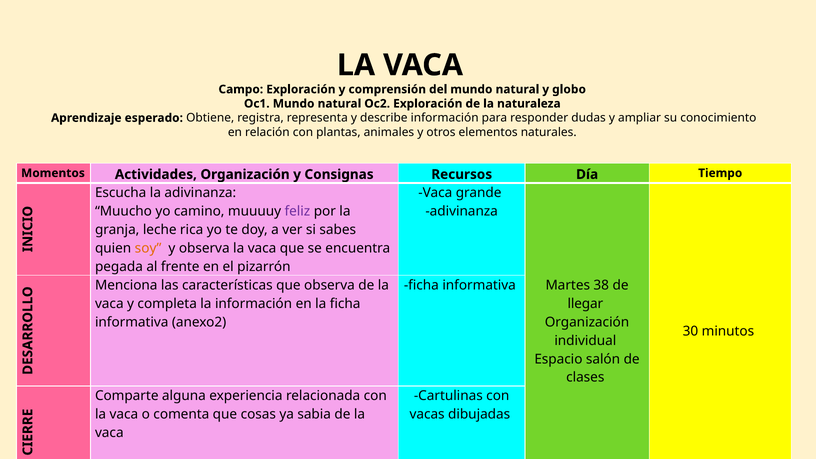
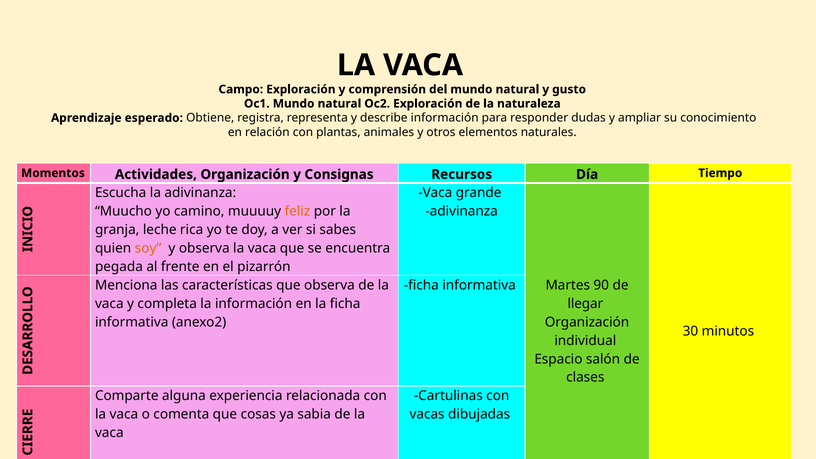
globo: globo -> gusto
feliz colour: purple -> orange
38: 38 -> 90
